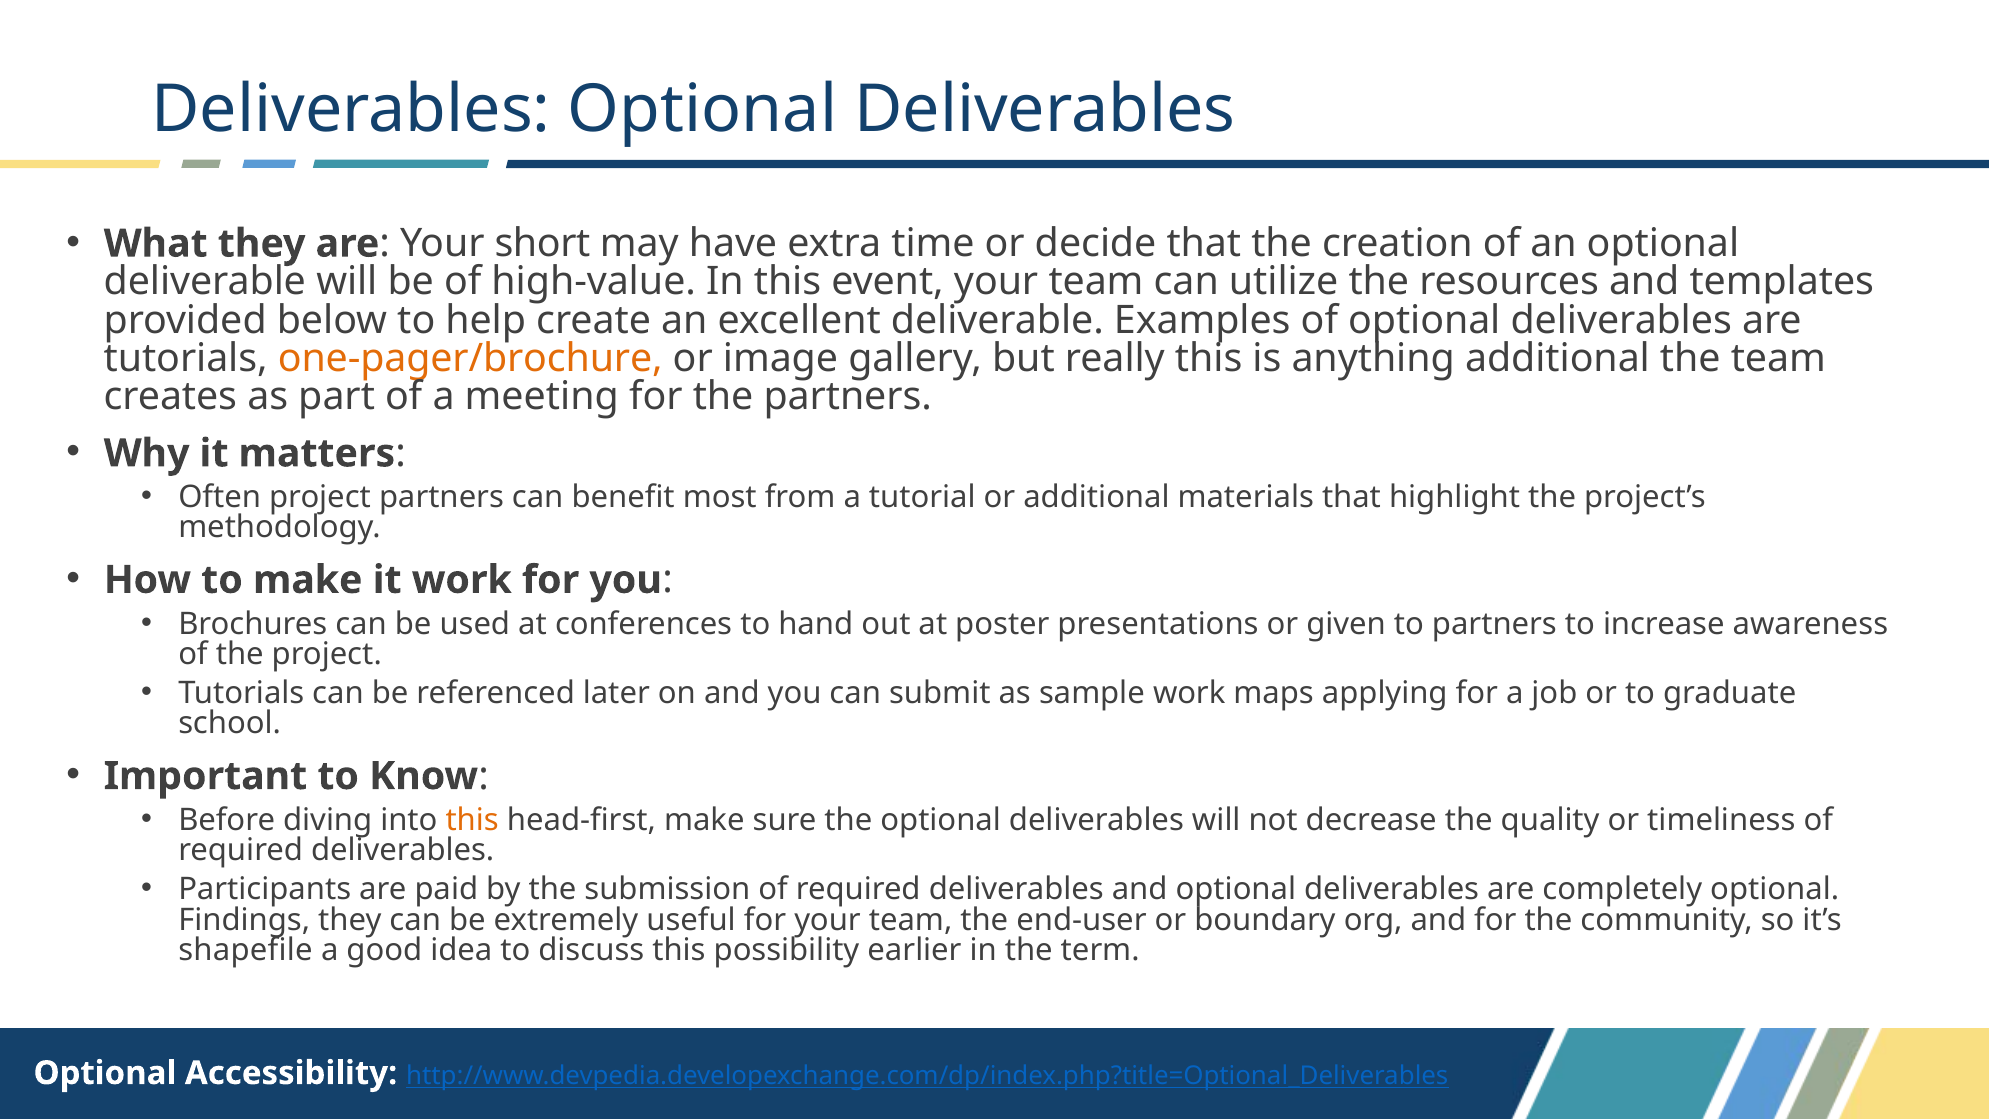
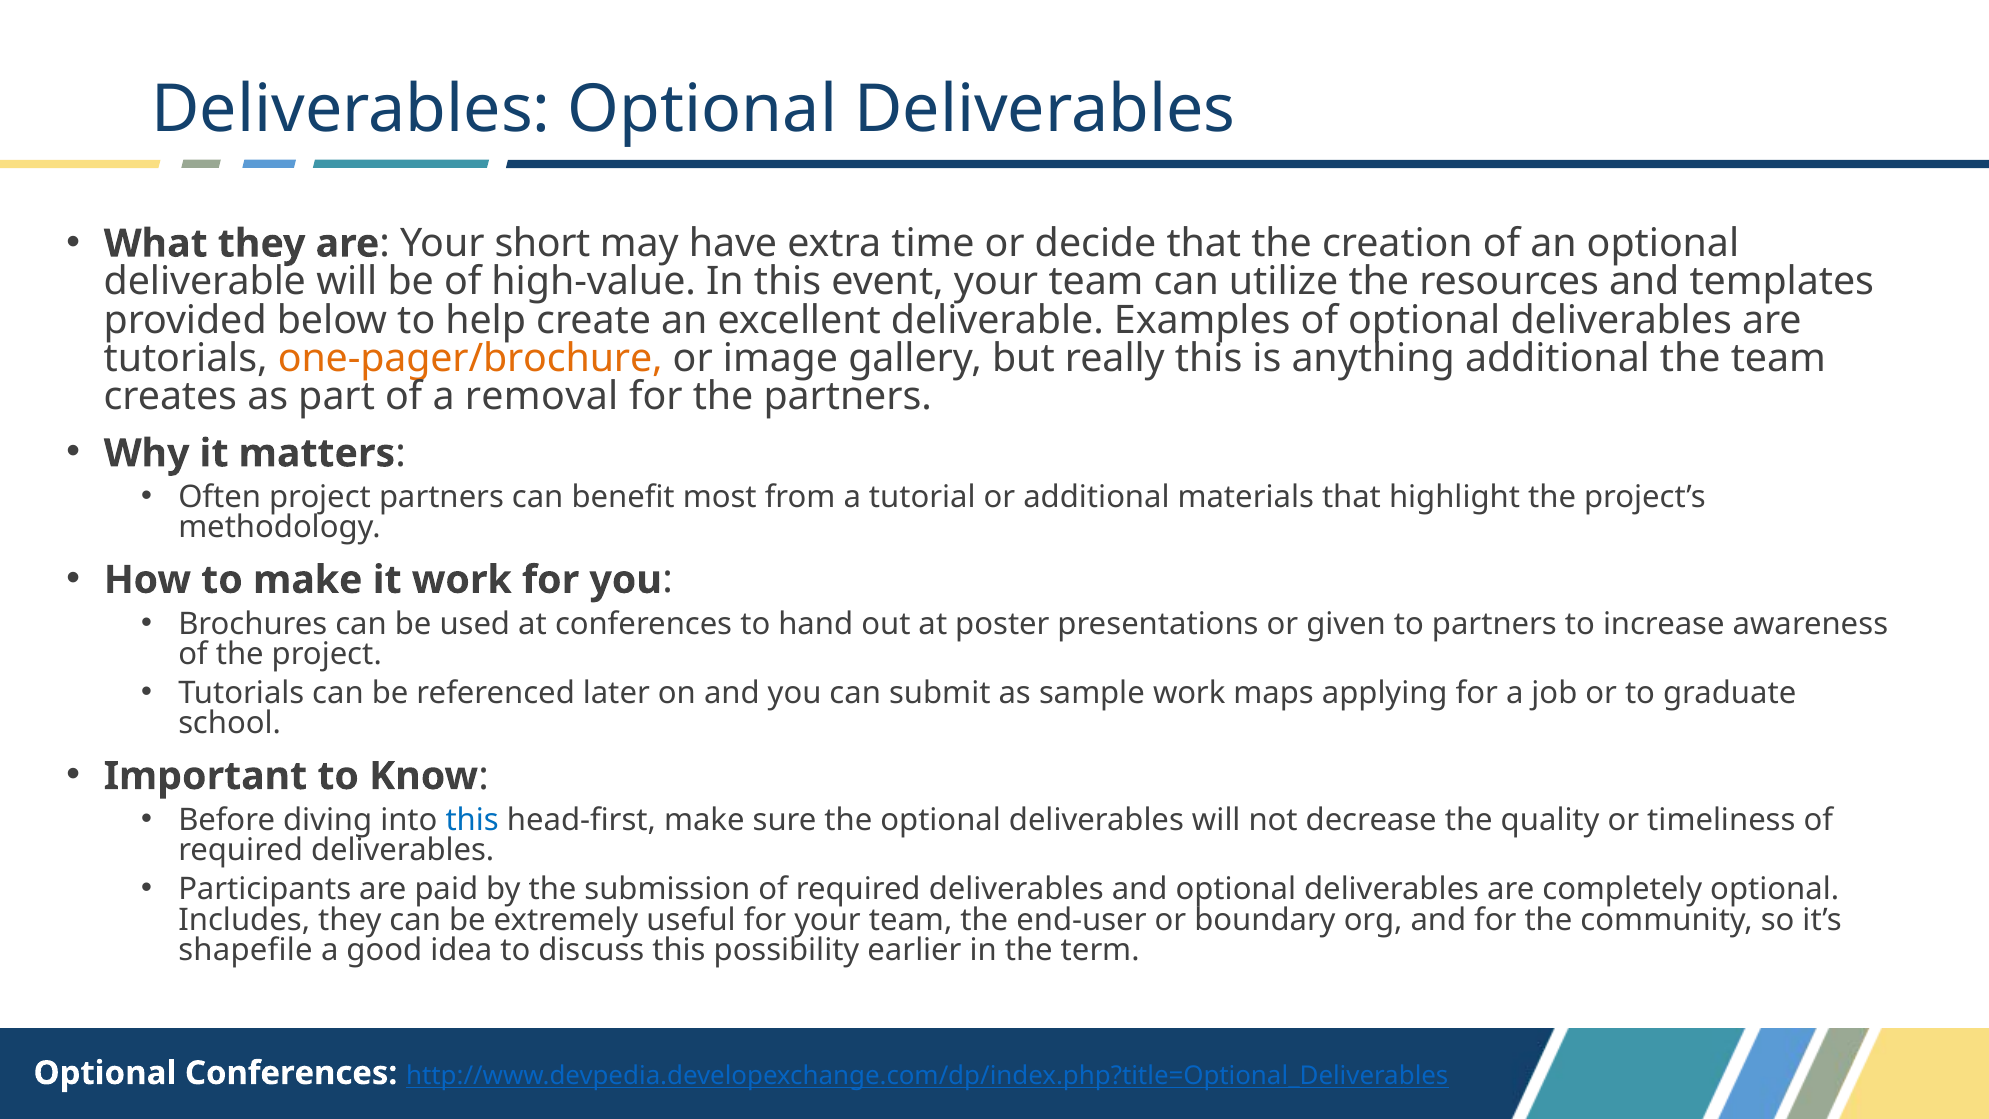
meeting: meeting -> removal
this at (472, 820) colour: orange -> blue
Findings: Findings -> Includes
Optional Accessibility: Accessibility -> Conferences
